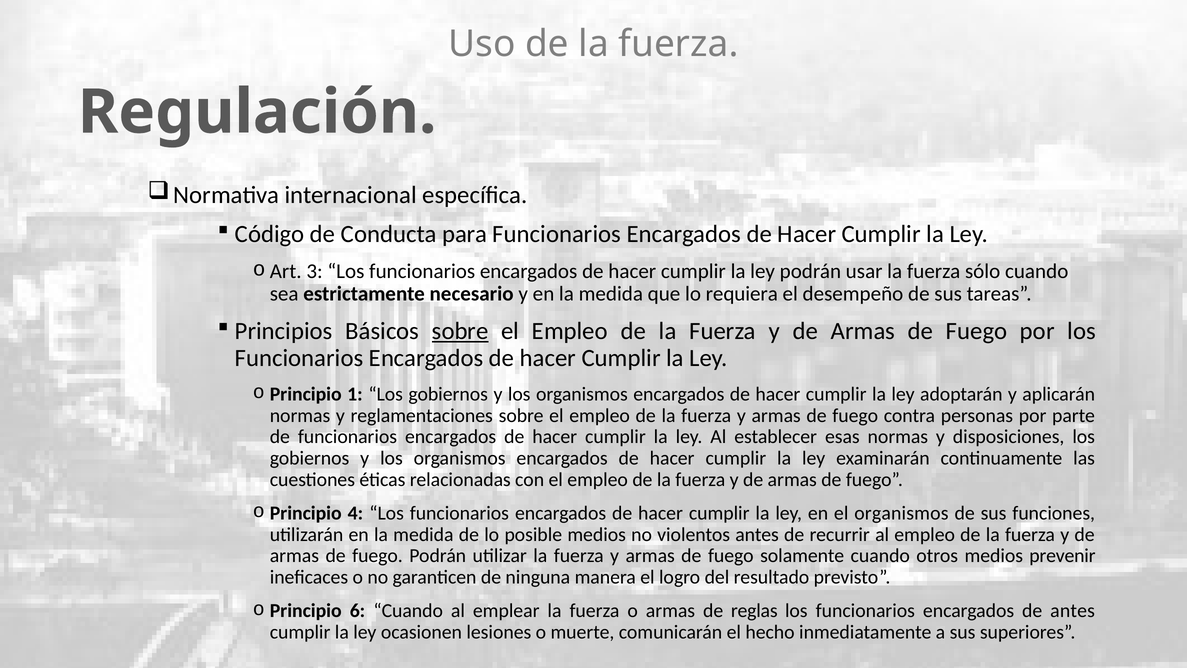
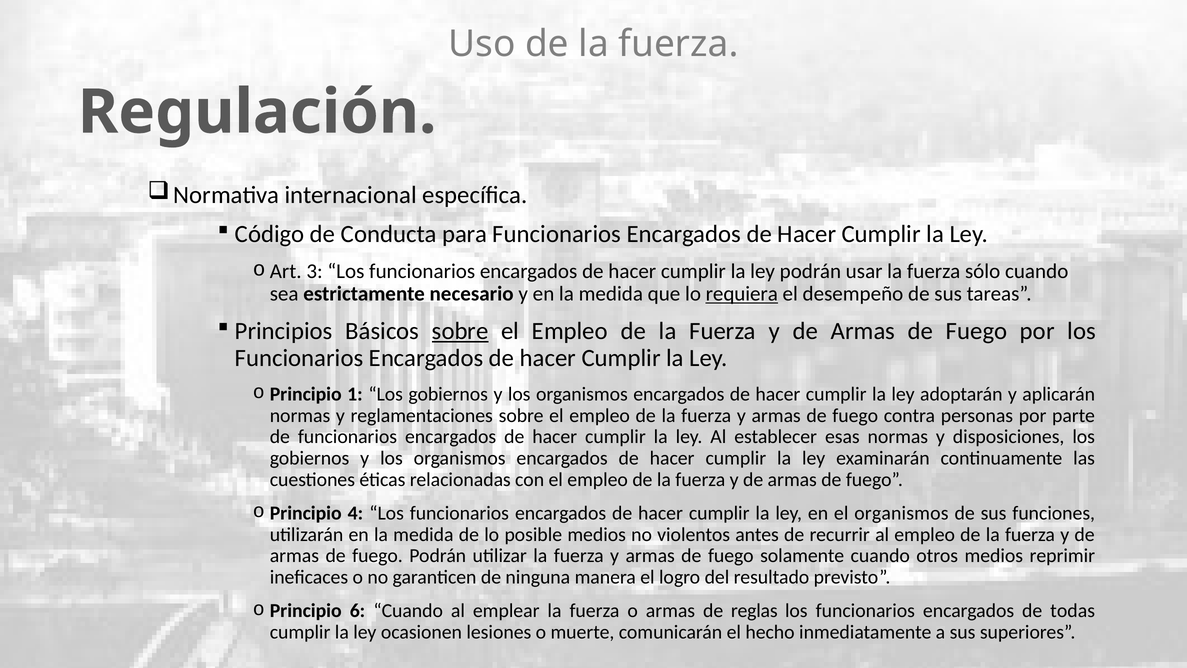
requiera underline: none -> present
prevenir: prevenir -> reprimir
de antes: antes -> todas
